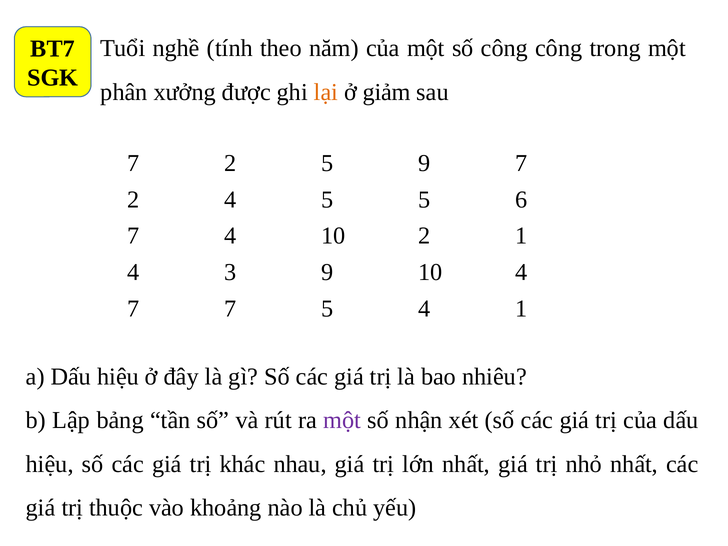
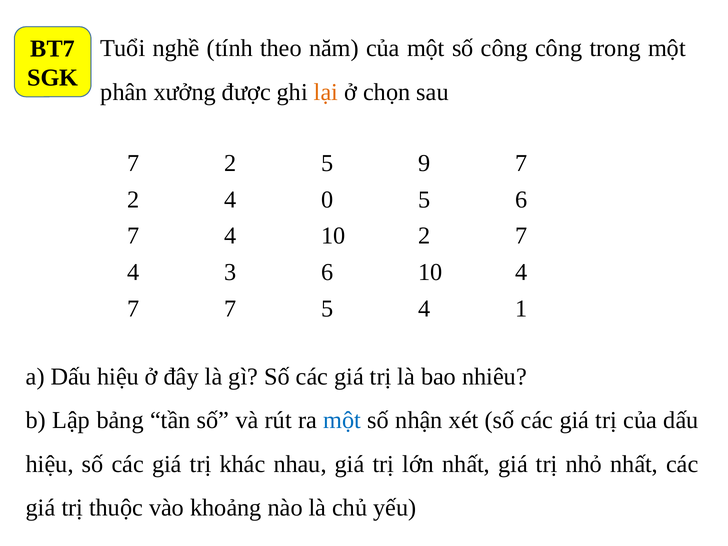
giảm: giảm -> chọn
4 5: 5 -> 0
2 1: 1 -> 7
3 9: 9 -> 6
một at (342, 420) colour: purple -> blue
